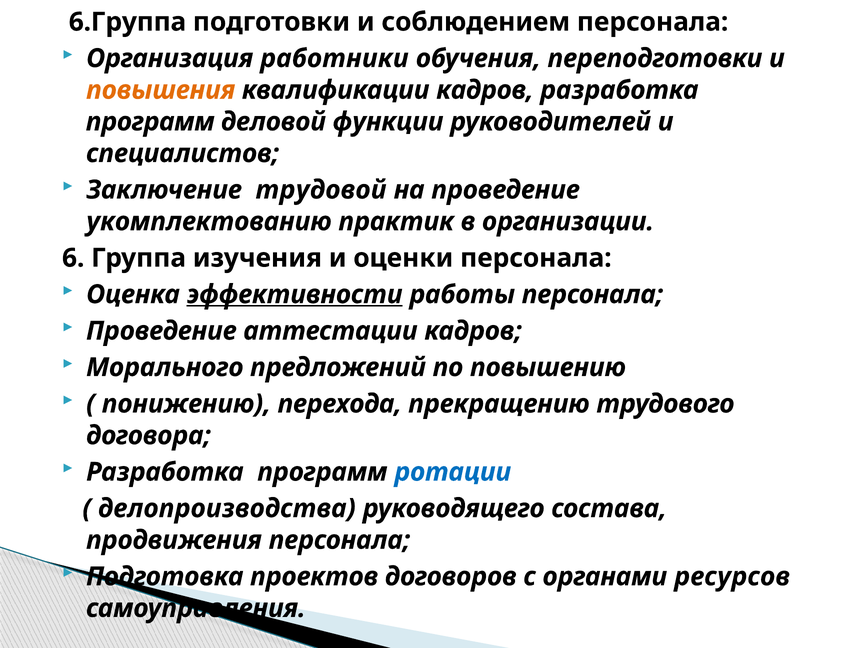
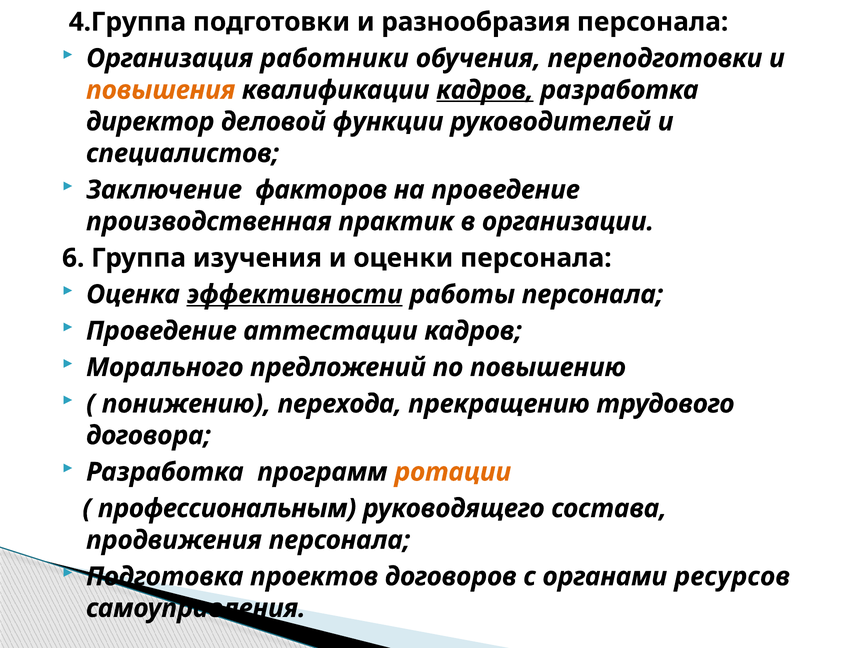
6.Группа: 6.Группа -> 4.Группа
соблюдением: соблюдением -> разнообразия
кадров at (485, 90) underline: none -> present
программ at (150, 122): программ -> директор
трудовой: трудовой -> факторов
укомплектованию: укомплектованию -> производственная
ротации colour: blue -> orange
делопроизводства: делопроизводства -> профессиональным
